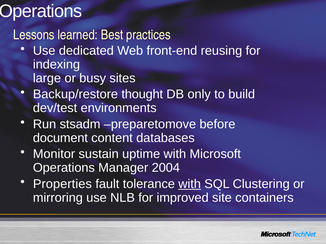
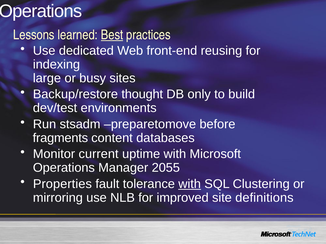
Best underline: none -> present
document: document -> fragments
sustain: sustain -> current
2004: 2004 -> 2055
containers: containers -> definitions
